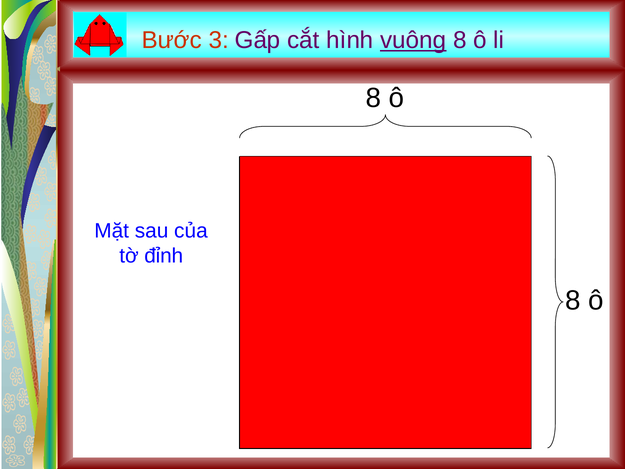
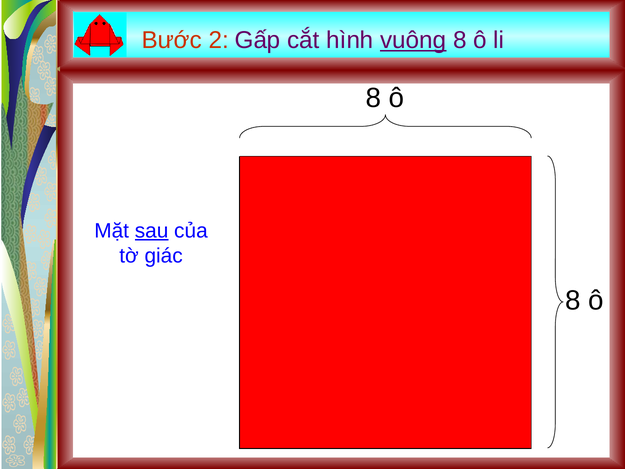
3: 3 -> 2
sau underline: none -> present
đỉnh: đỉnh -> giác
